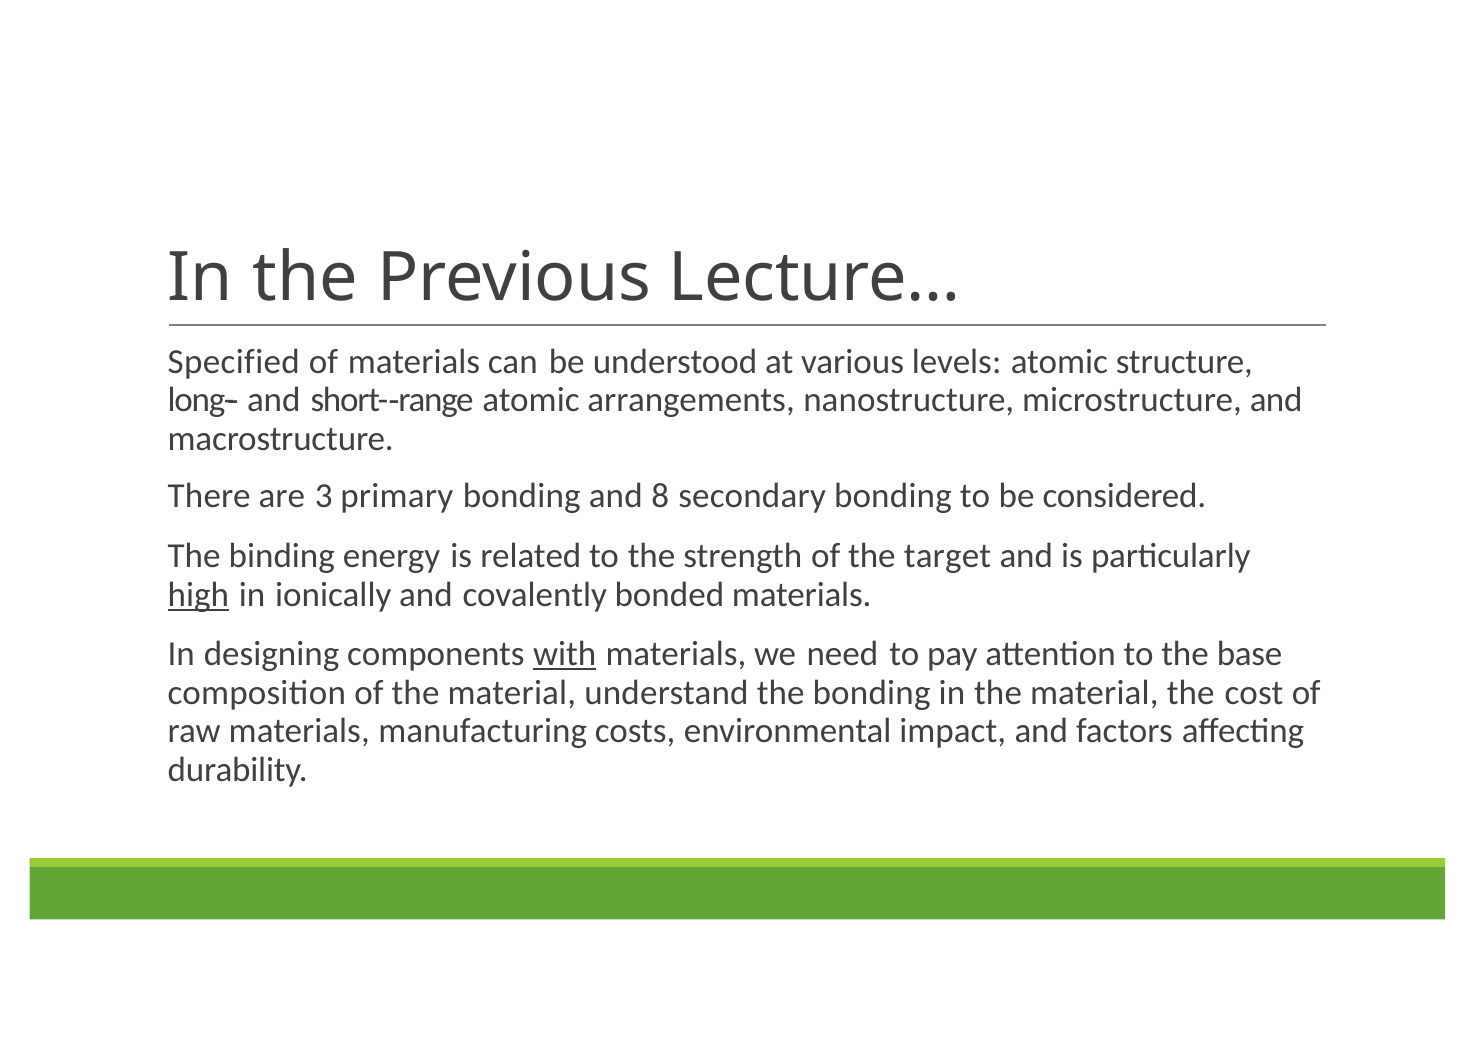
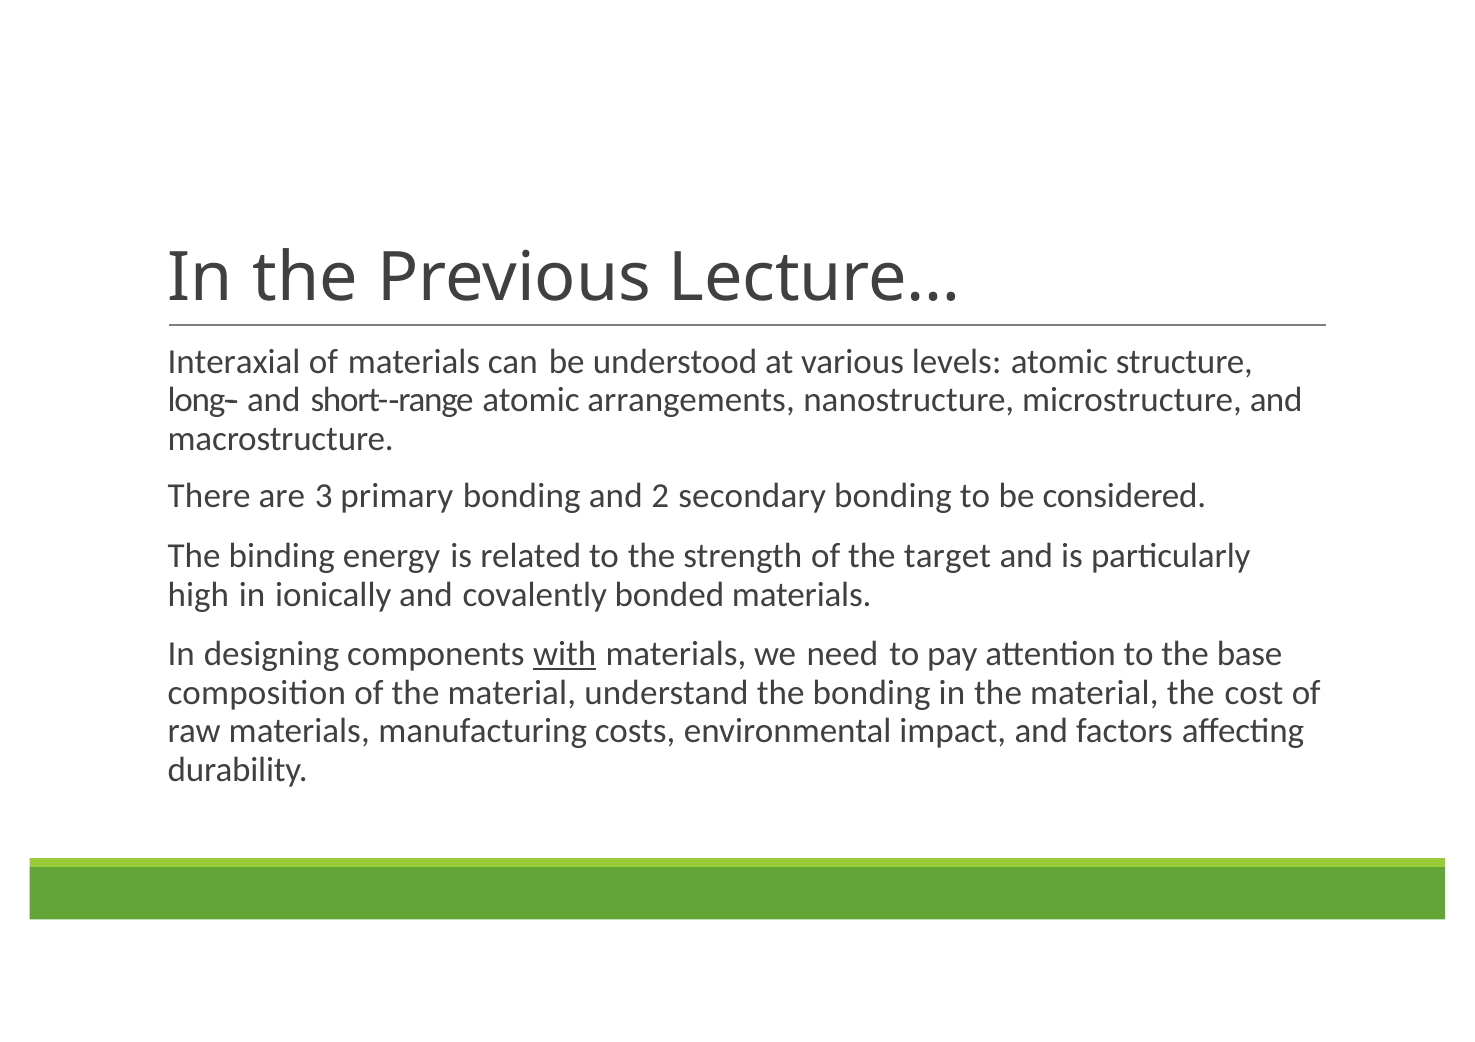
Specified: Specified -> Interaxial
8: 8 -> 2
high underline: present -> none
